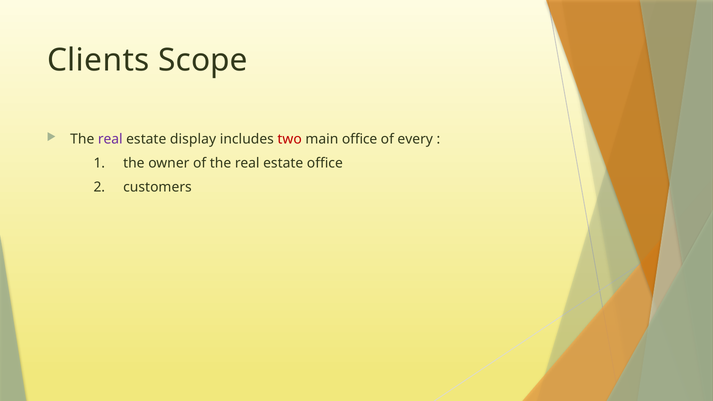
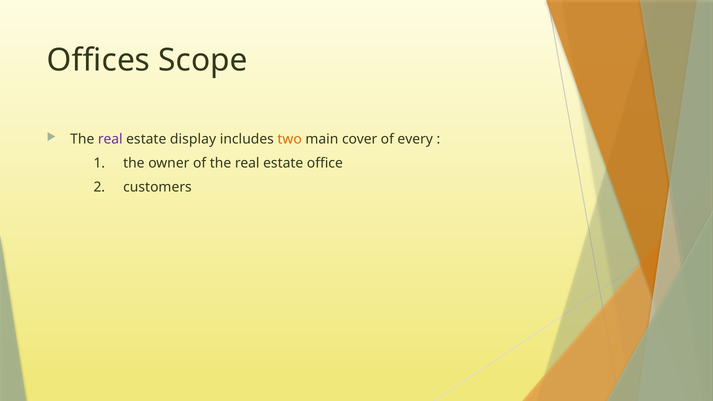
Clients: Clients -> Offices
two colour: red -> orange
main office: office -> cover
